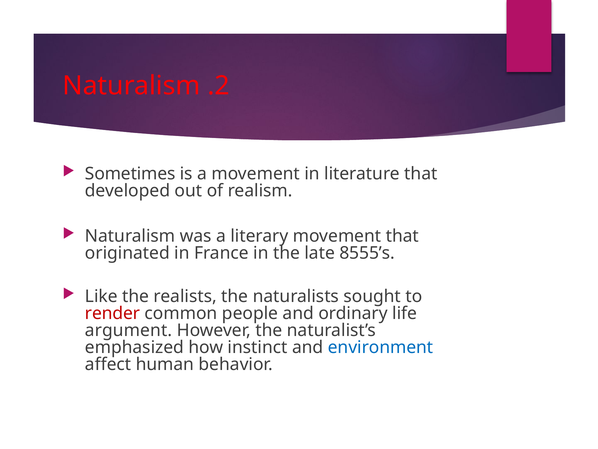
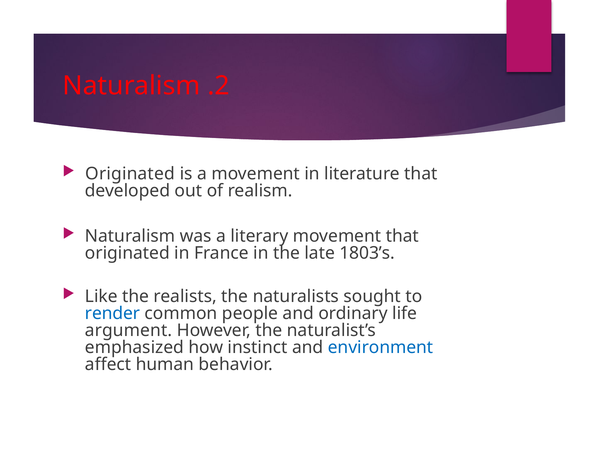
Sometimes at (130, 174): Sometimes -> Originated
8555’s: 8555’s -> 1803’s
render colour: red -> blue
